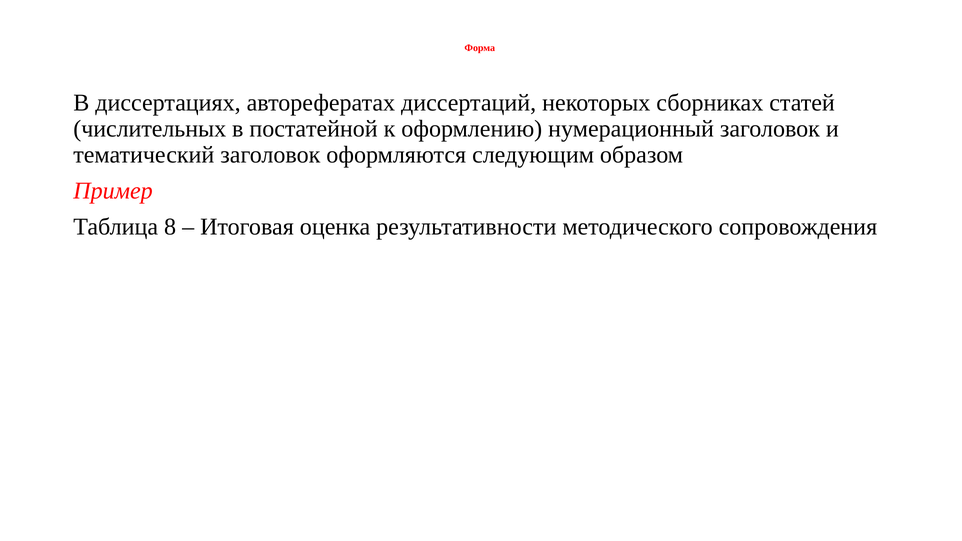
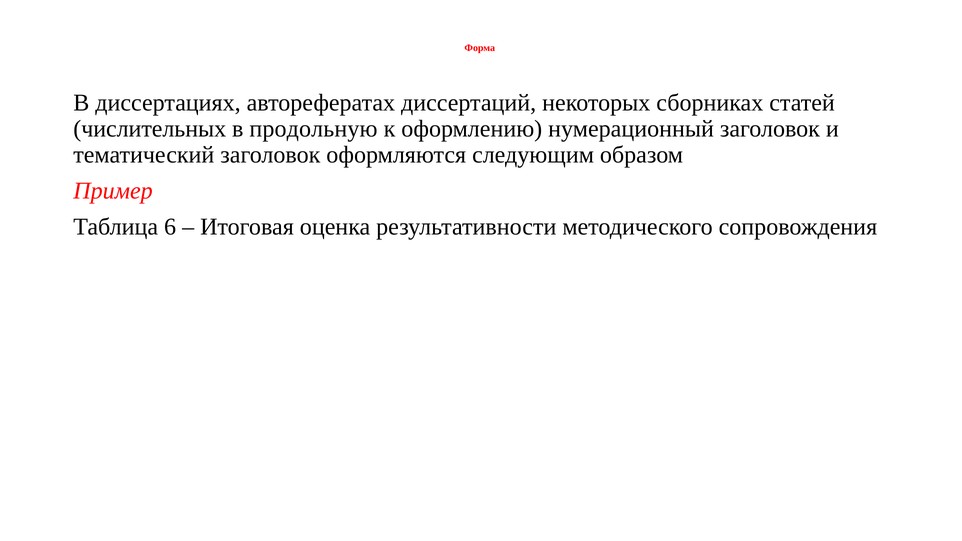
постатейной: постатейной -> продольную
8: 8 -> 6
